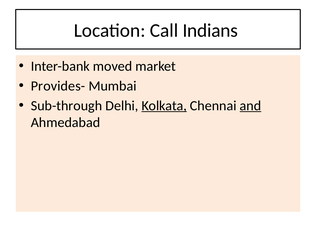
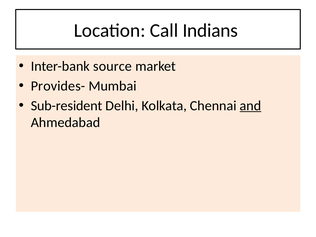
moved: moved -> source
Sub-through: Sub-through -> Sub-resident
Kolkata underline: present -> none
